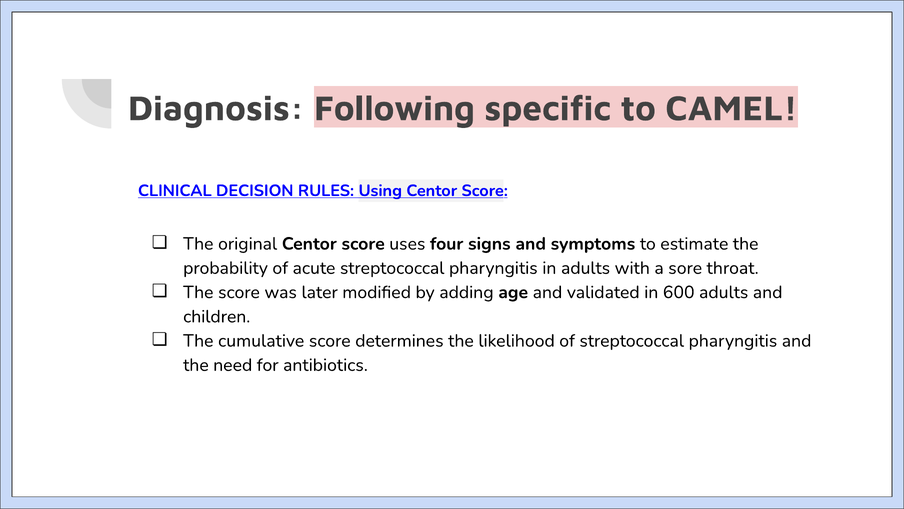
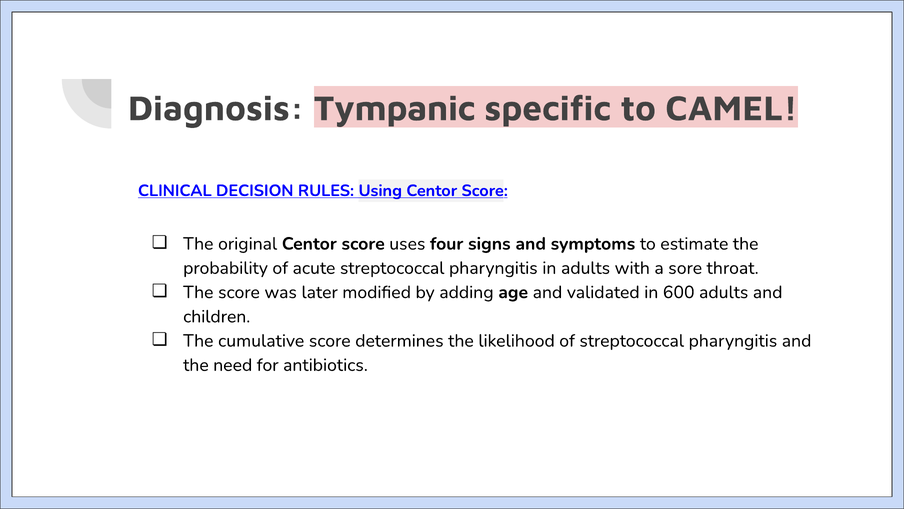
Following: Following -> Tympanic
